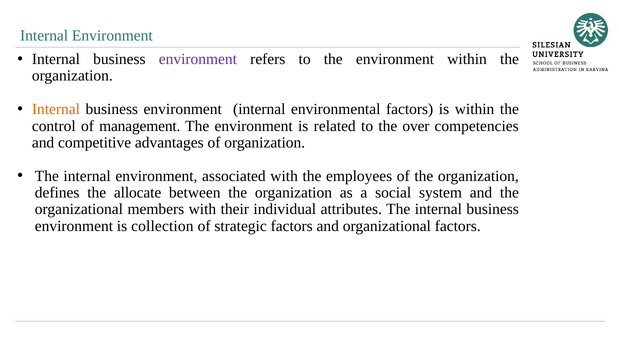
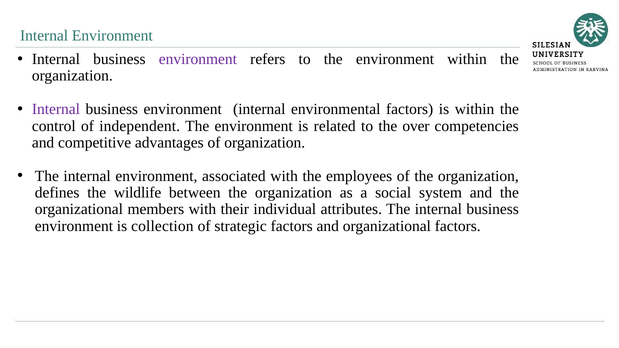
Internal at (56, 109) colour: orange -> purple
management: management -> independent
allocate: allocate -> wildlife
